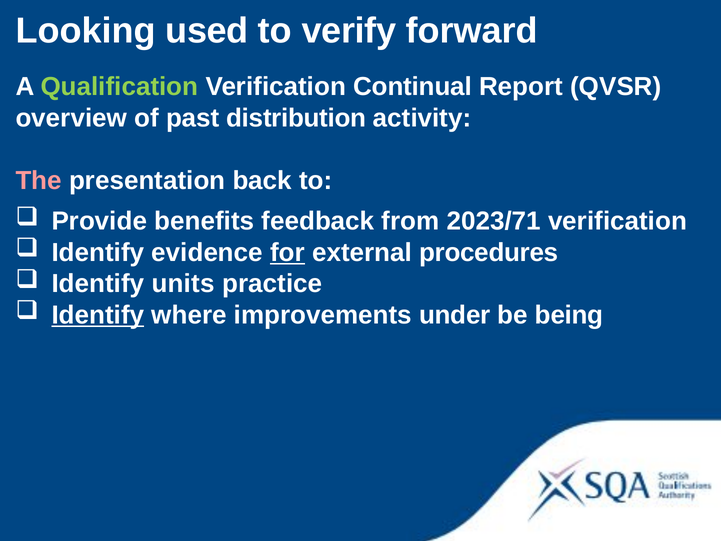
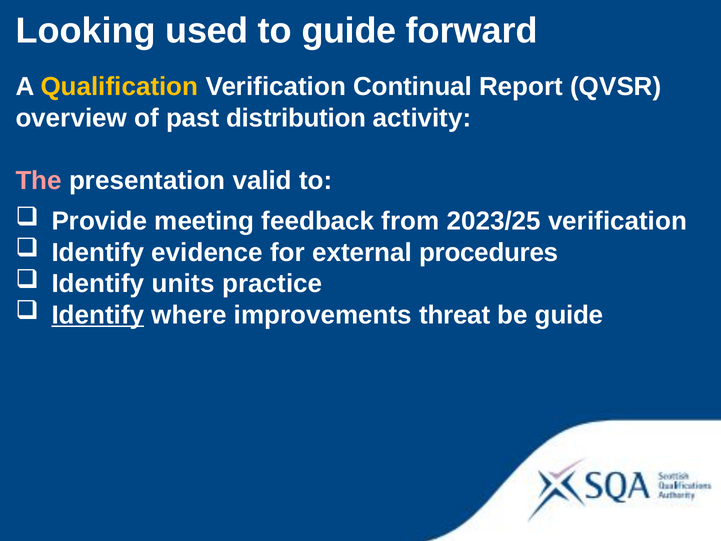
to verify: verify -> guide
Qualification colour: light green -> yellow
back: back -> valid
benefits: benefits -> meeting
2023/71: 2023/71 -> 2023/25
for underline: present -> none
under: under -> threat
be being: being -> guide
